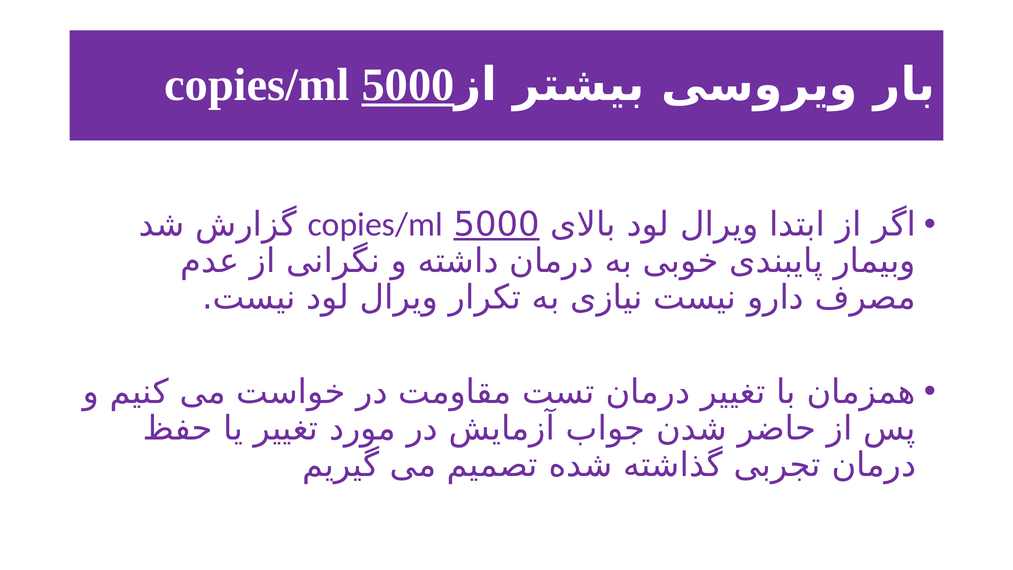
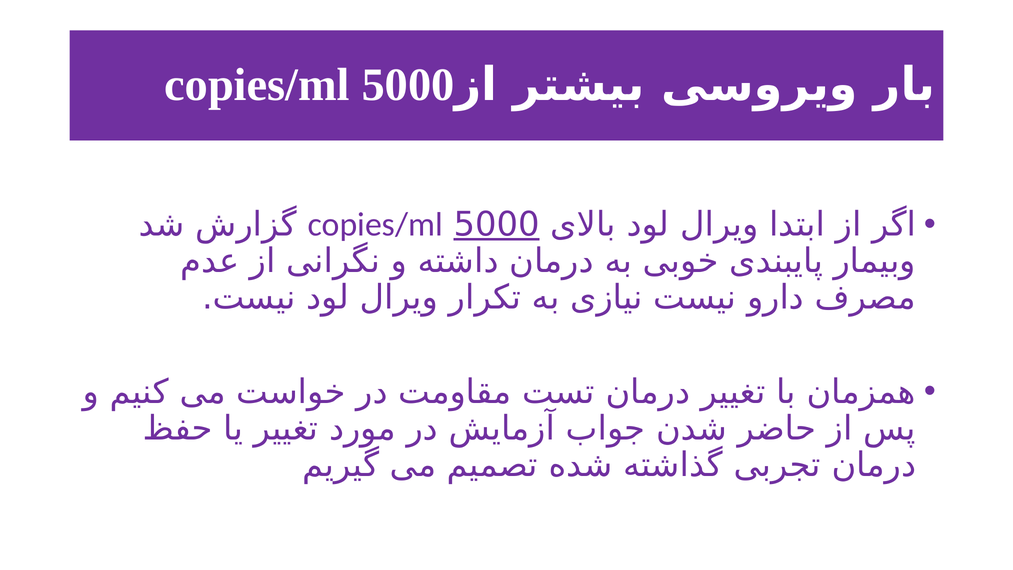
5000 at (408, 85) underline: present -> none
